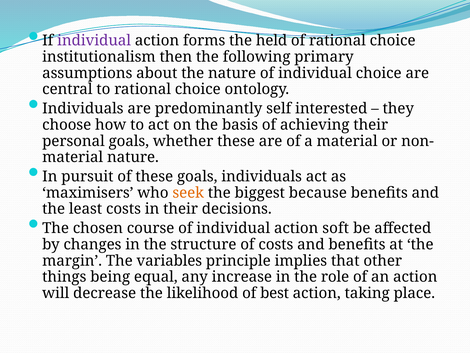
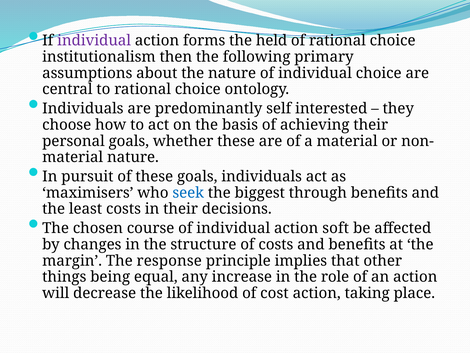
seek colour: orange -> blue
because: because -> through
variables: variables -> response
best: best -> cost
